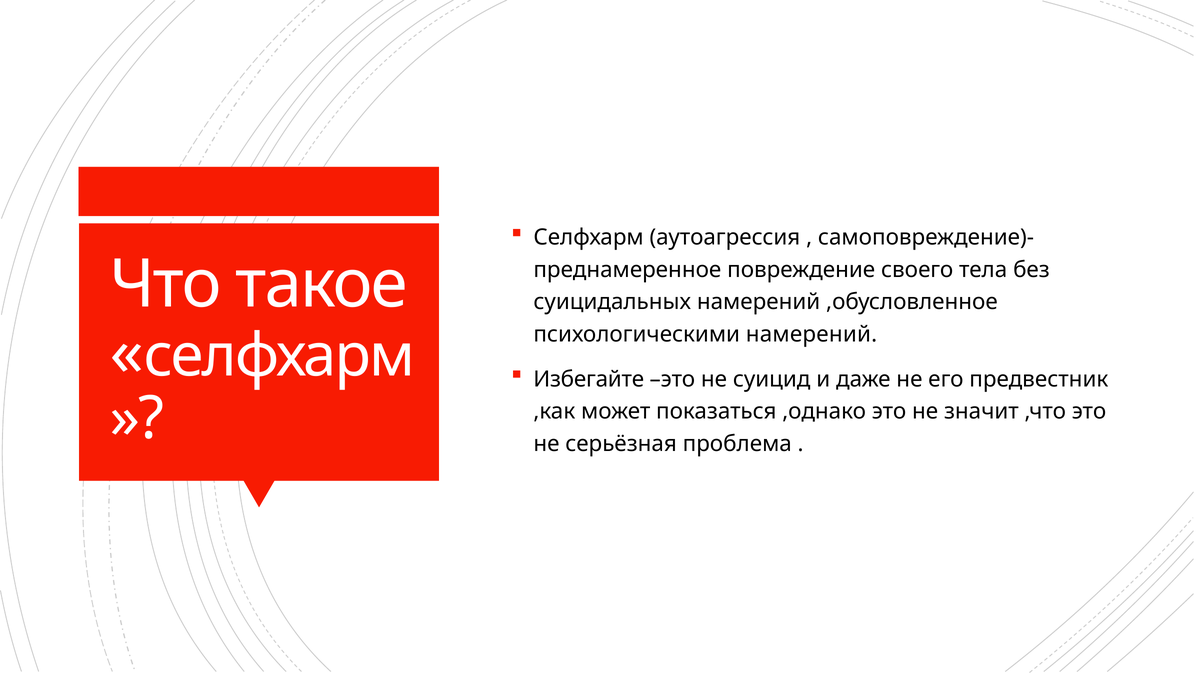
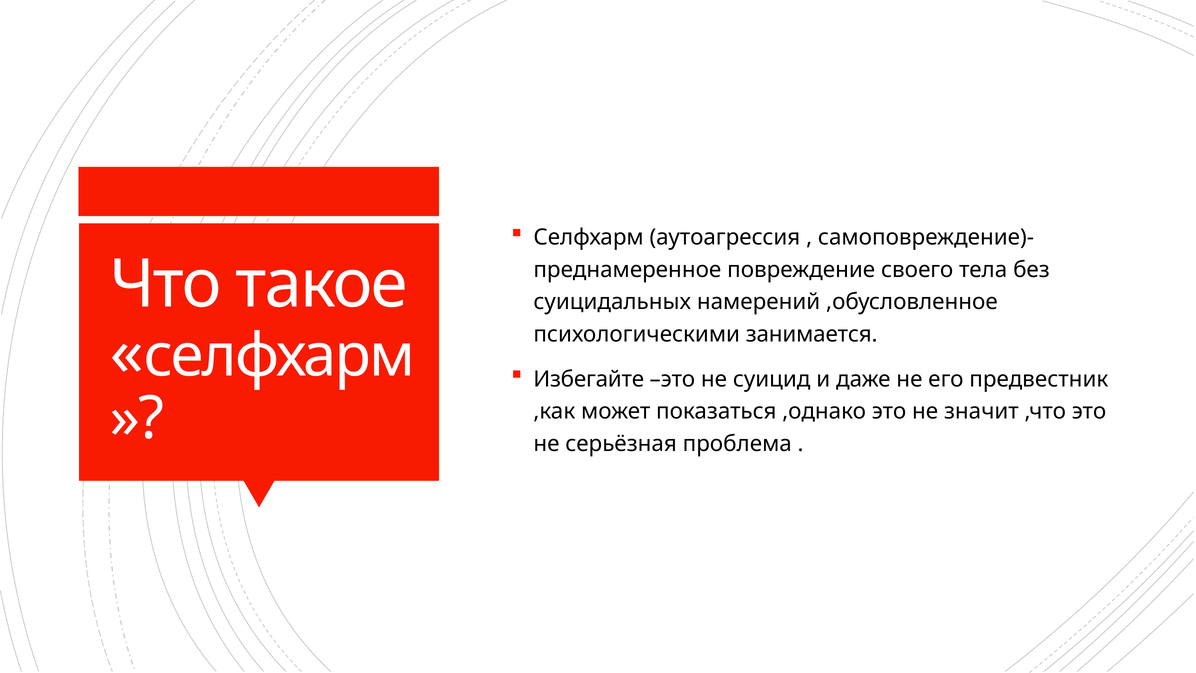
психологическими намерений: намерений -> занимается
